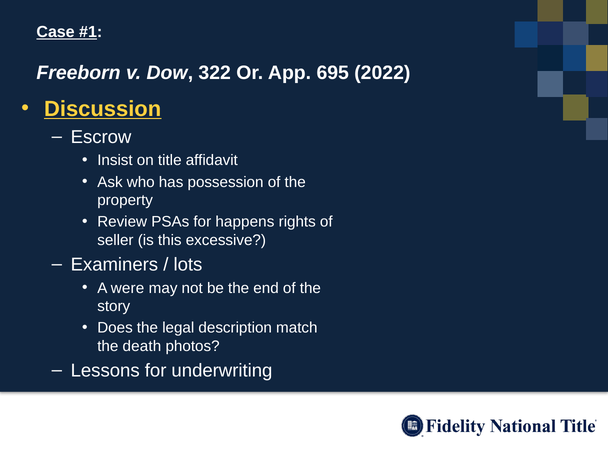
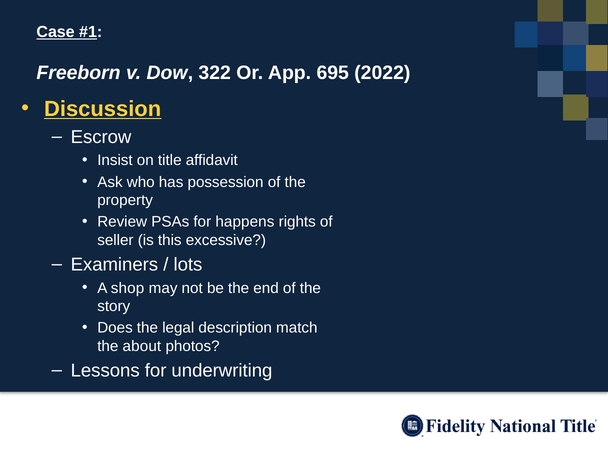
were: were -> shop
death: death -> about
